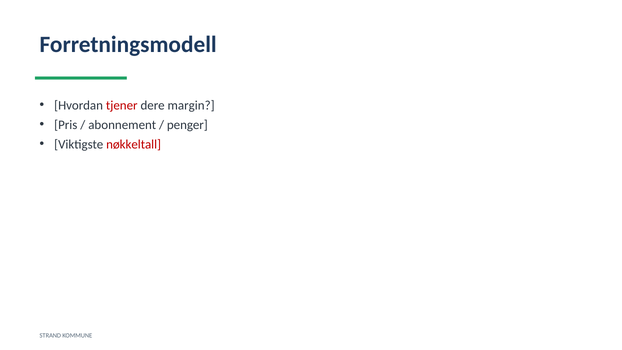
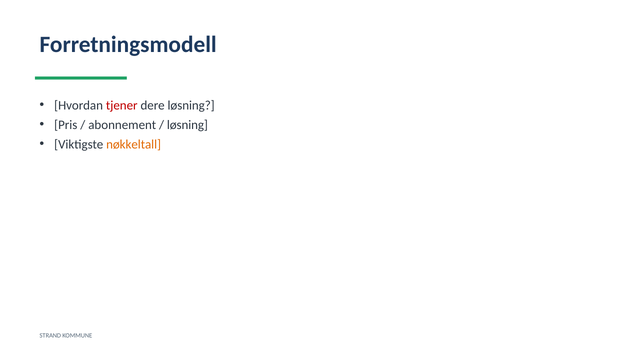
dere margin: margin -> løsning
penger at (187, 125): penger -> løsning
nøkkeltall colour: red -> orange
